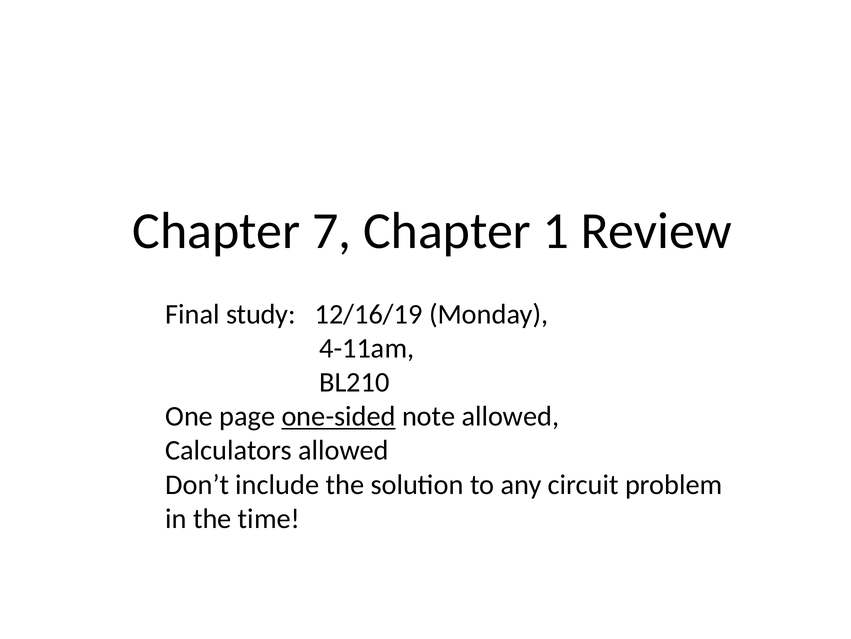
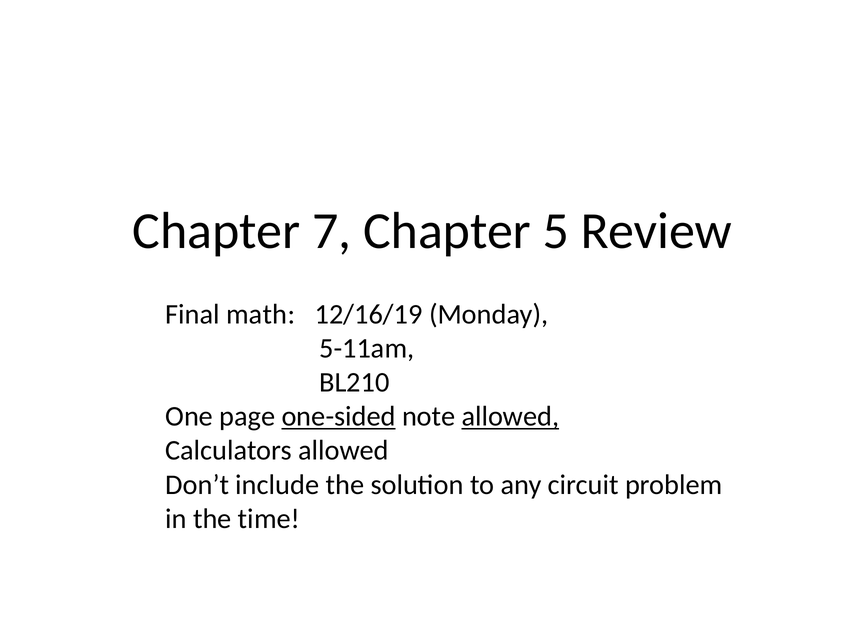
1: 1 -> 5
study: study -> math
4-11am: 4-11am -> 5-11am
allowed at (510, 416) underline: none -> present
